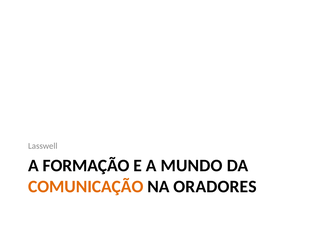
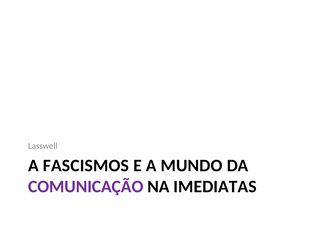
FORMAÇÃO: FORMAÇÃO -> FASCISMOS
COMUNICAÇÃO colour: orange -> purple
ORADORES: ORADORES -> IMEDIATAS
